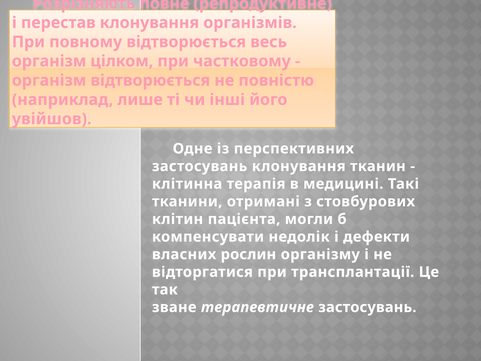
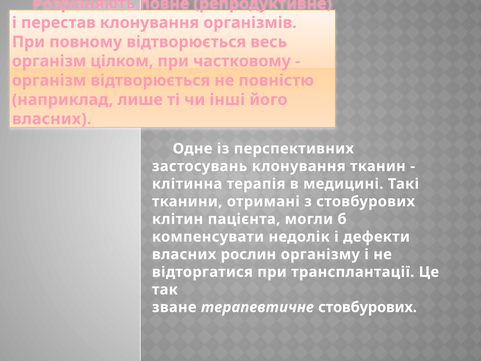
увійшов at (52, 119): увійшов -> власних
терапевтичне застосувань: застосувань -> стовбурових
